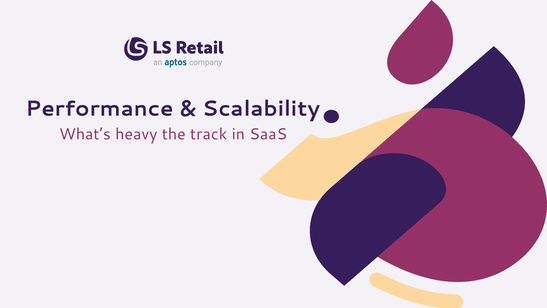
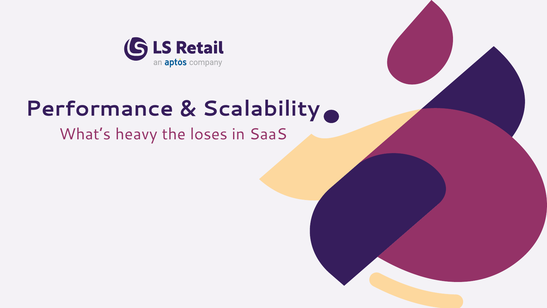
track: track -> loses
